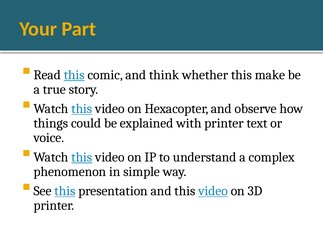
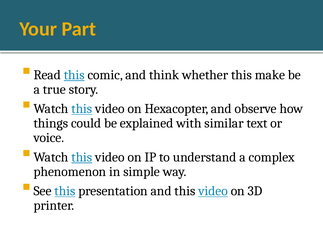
with printer: printer -> similar
